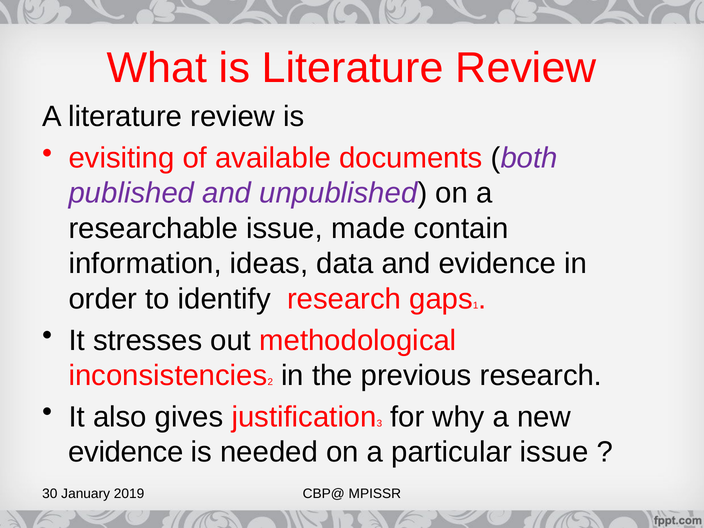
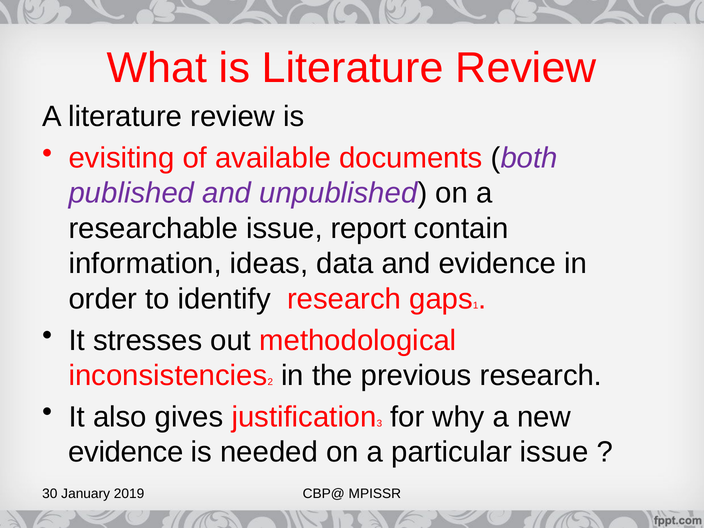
made: made -> report
